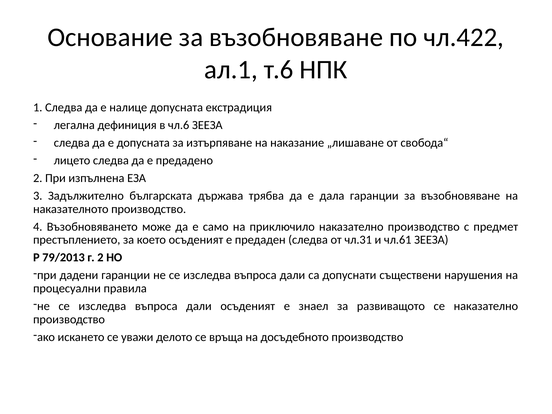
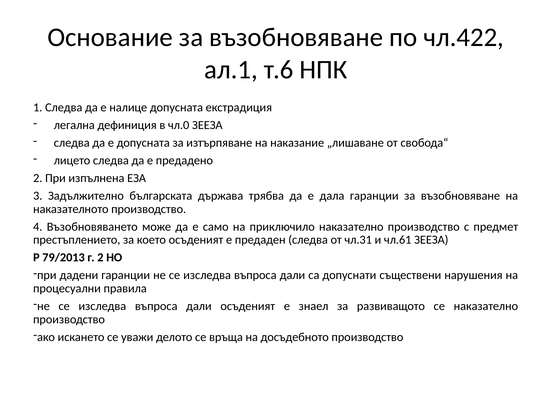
чл.6: чл.6 -> чл.0
